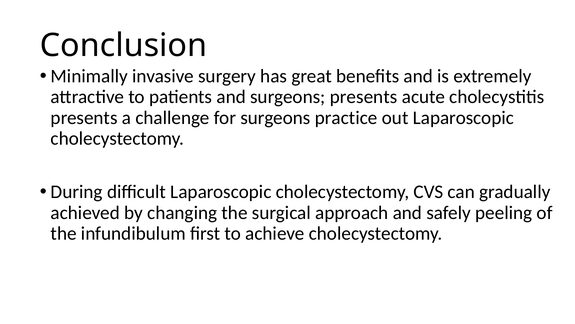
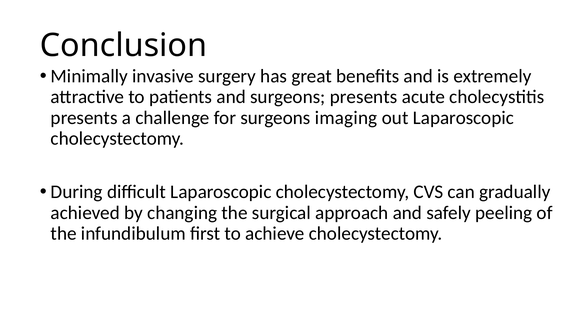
practice: practice -> imaging
